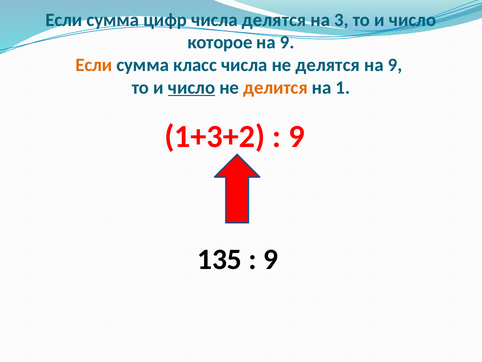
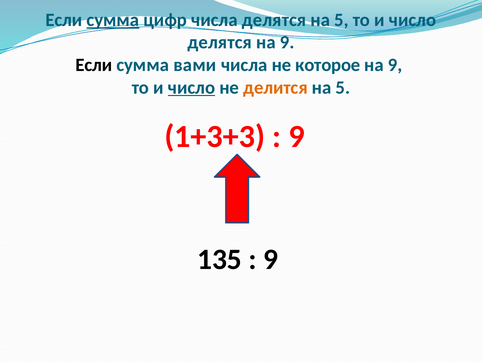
сумма at (113, 20) underline: none -> present
3 at (341, 20): 3 -> 5
которое at (220, 42): которое -> делятся
Если at (94, 65) colour: orange -> black
класс: класс -> вами
не делятся: делятся -> которое
1 at (343, 87): 1 -> 5
1+3+2: 1+3+2 -> 1+3+3
